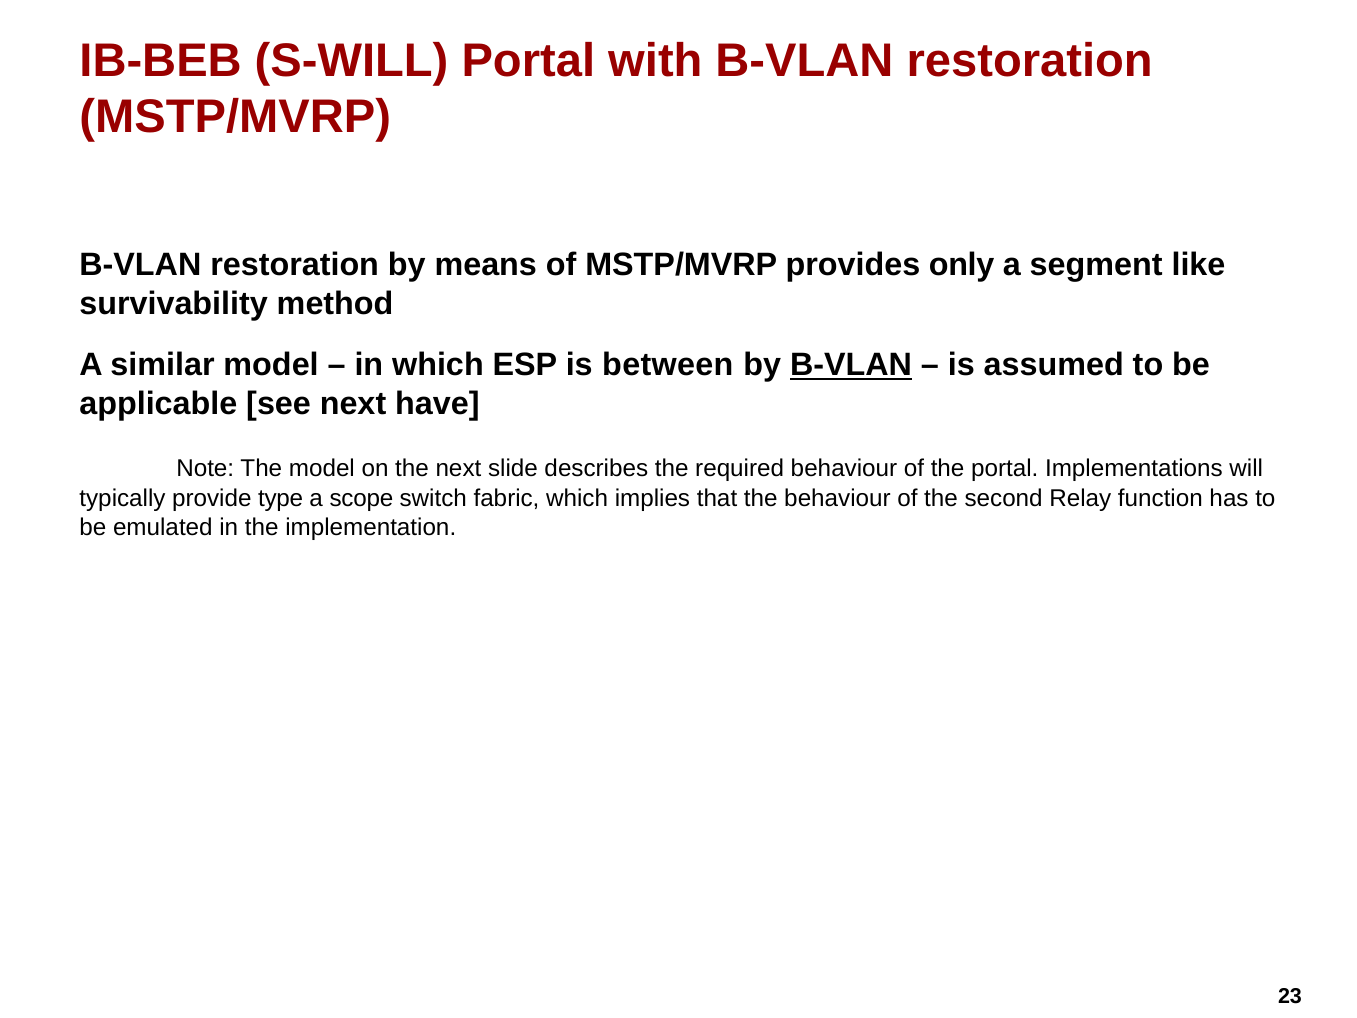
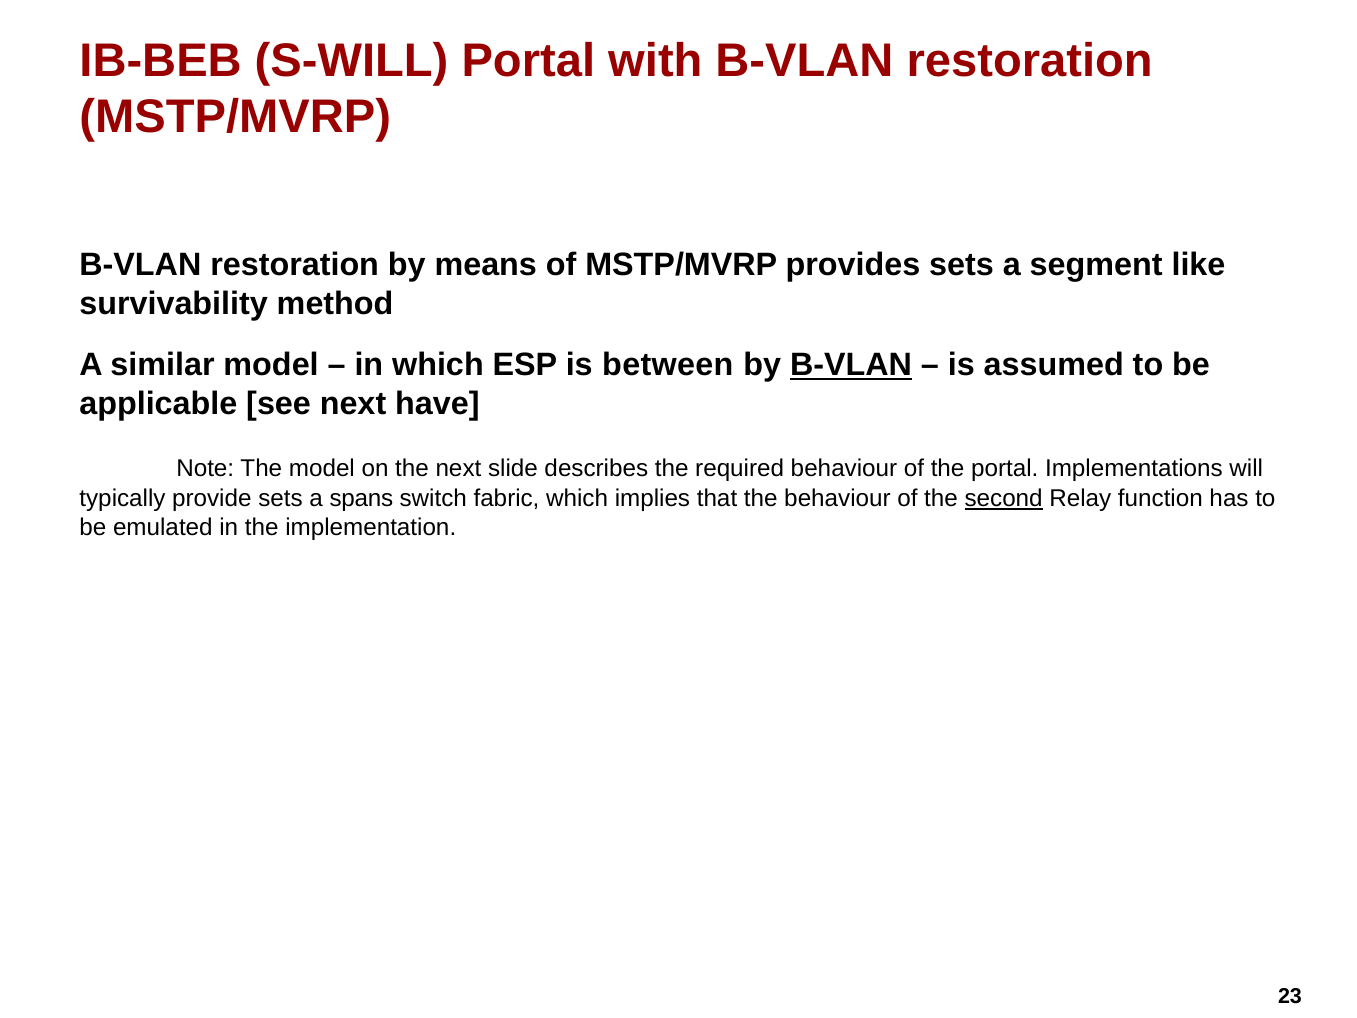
provides only: only -> sets
provide type: type -> sets
scope: scope -> spans
second underline: none -> present
